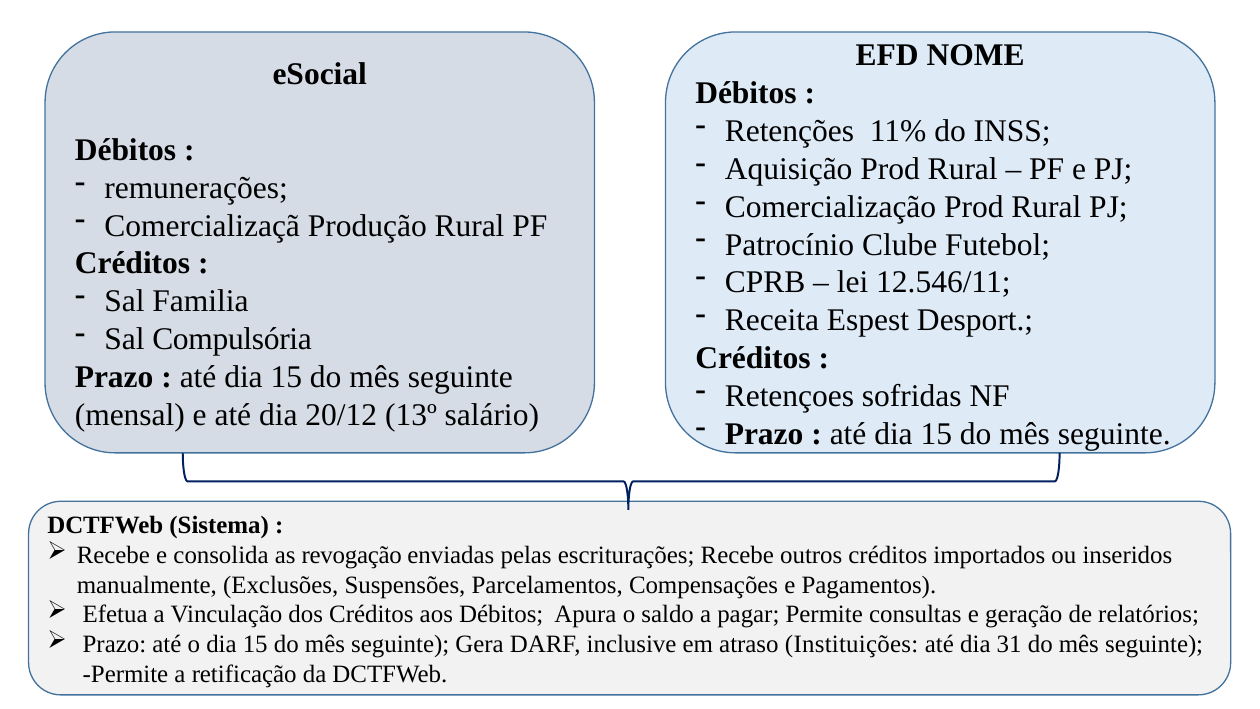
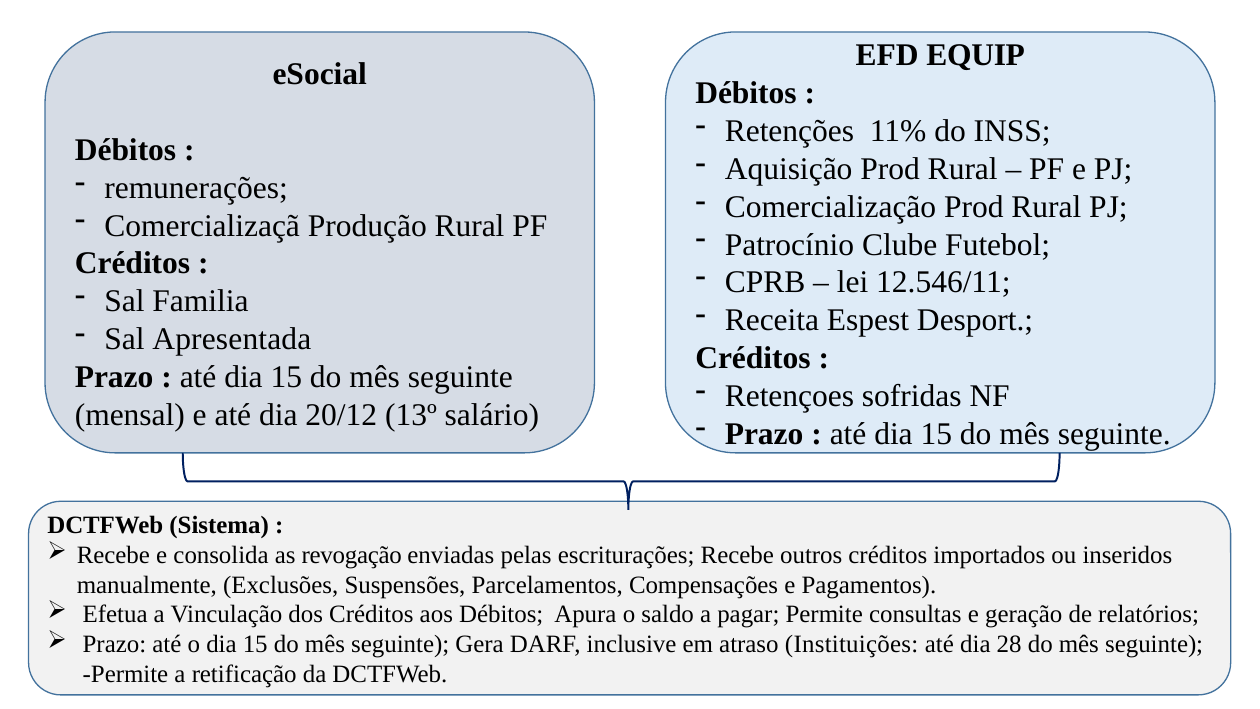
NOME: NOME -> EQUIP
Compulsória: Compulsória -> Apresentada
31: 31 -> 28
